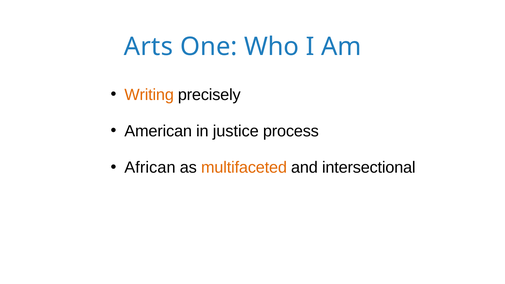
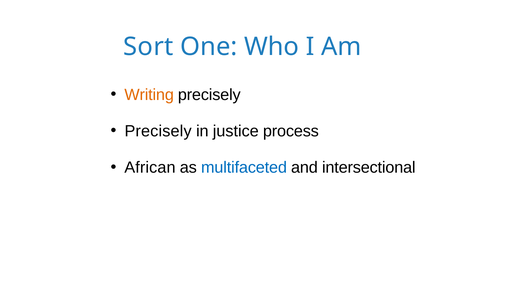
Arts: Arts -> Sort
American at (158, 131): American -> Precisely
multifaceted colour: orange -> blue
